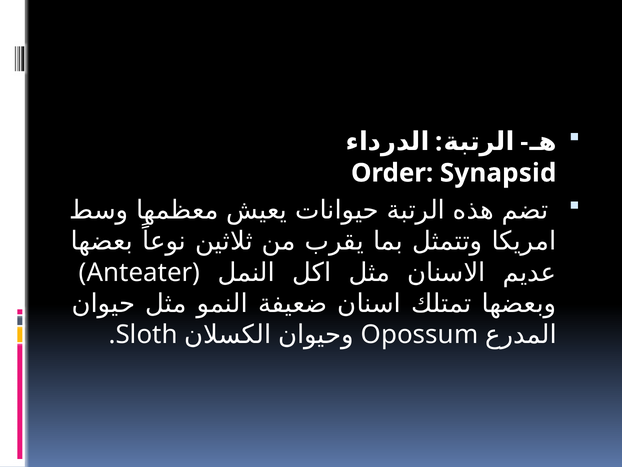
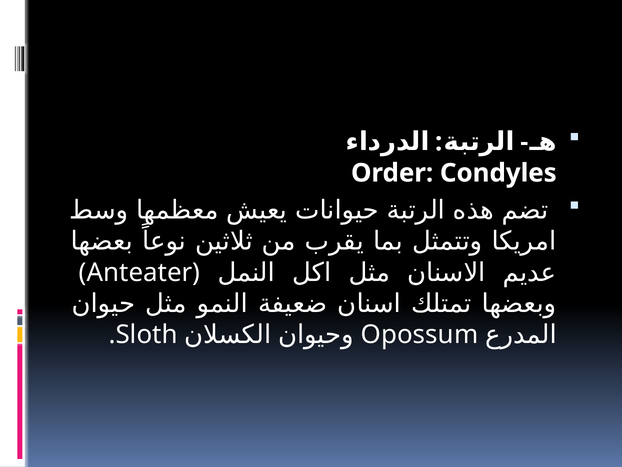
Synapsid: Synapsid -> Condyles
